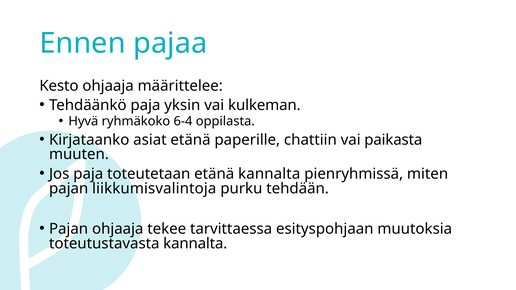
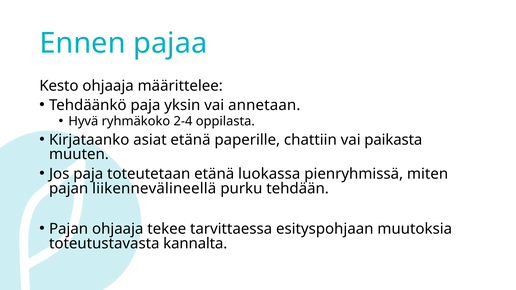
kulkeman: kulkeman -> annetaan
6-4: 6-4 -> 2-4
etänä kannalta: kannalta -> luokassa
liikkumisvalintoja: liikkumisvalintoja -> liikennevälineellä
